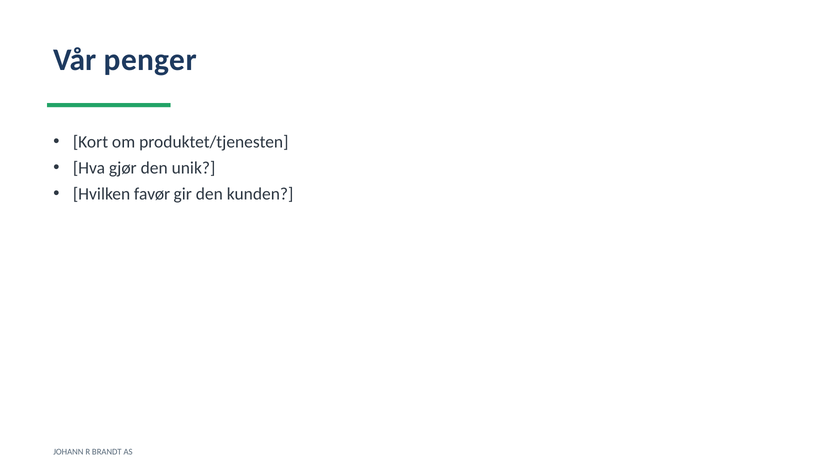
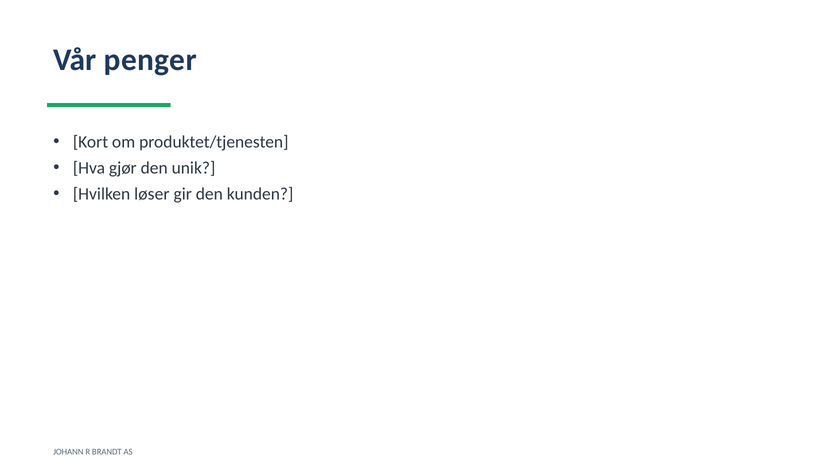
favør: favør -> løser
